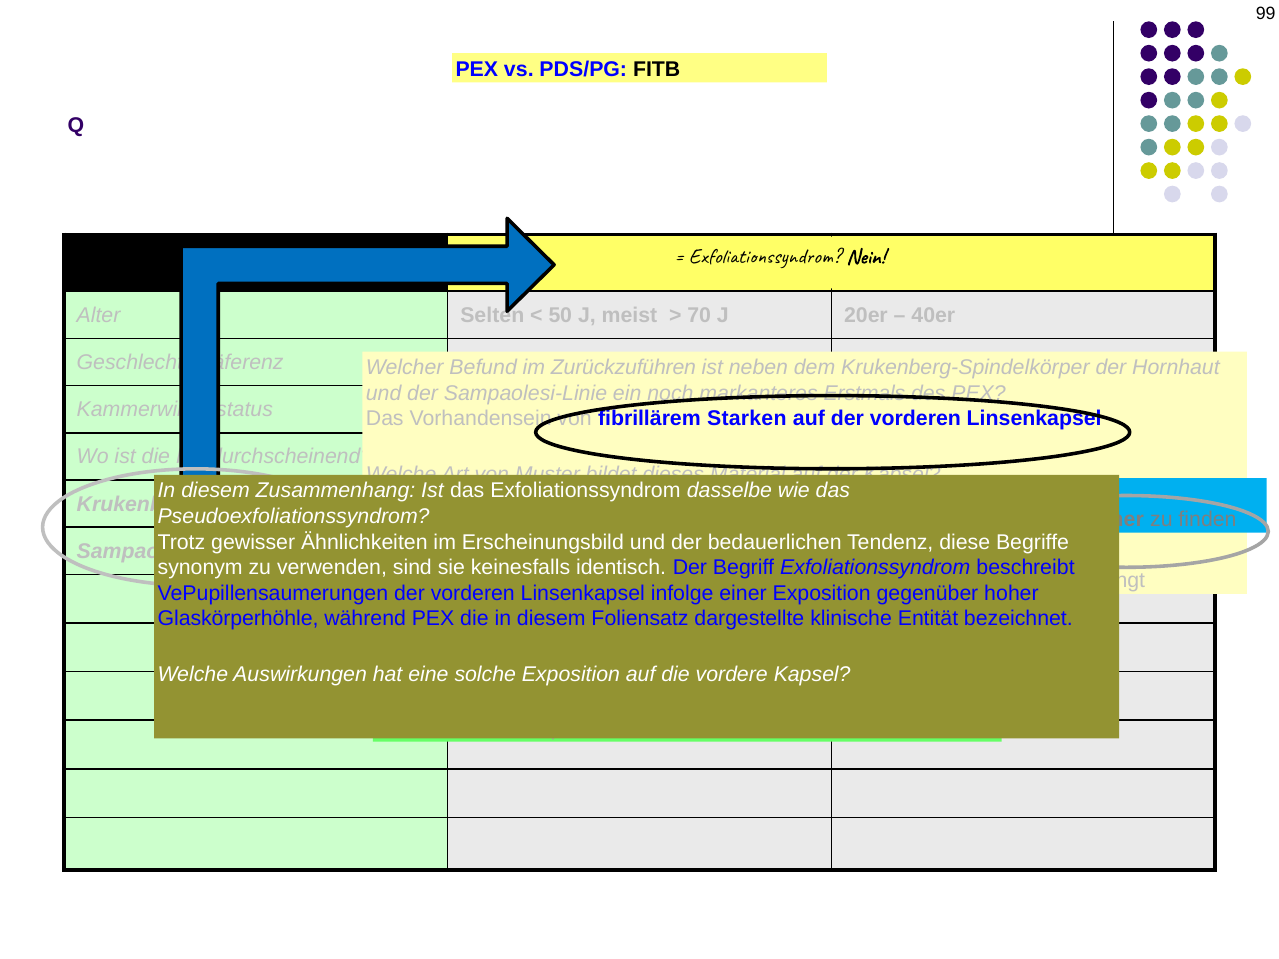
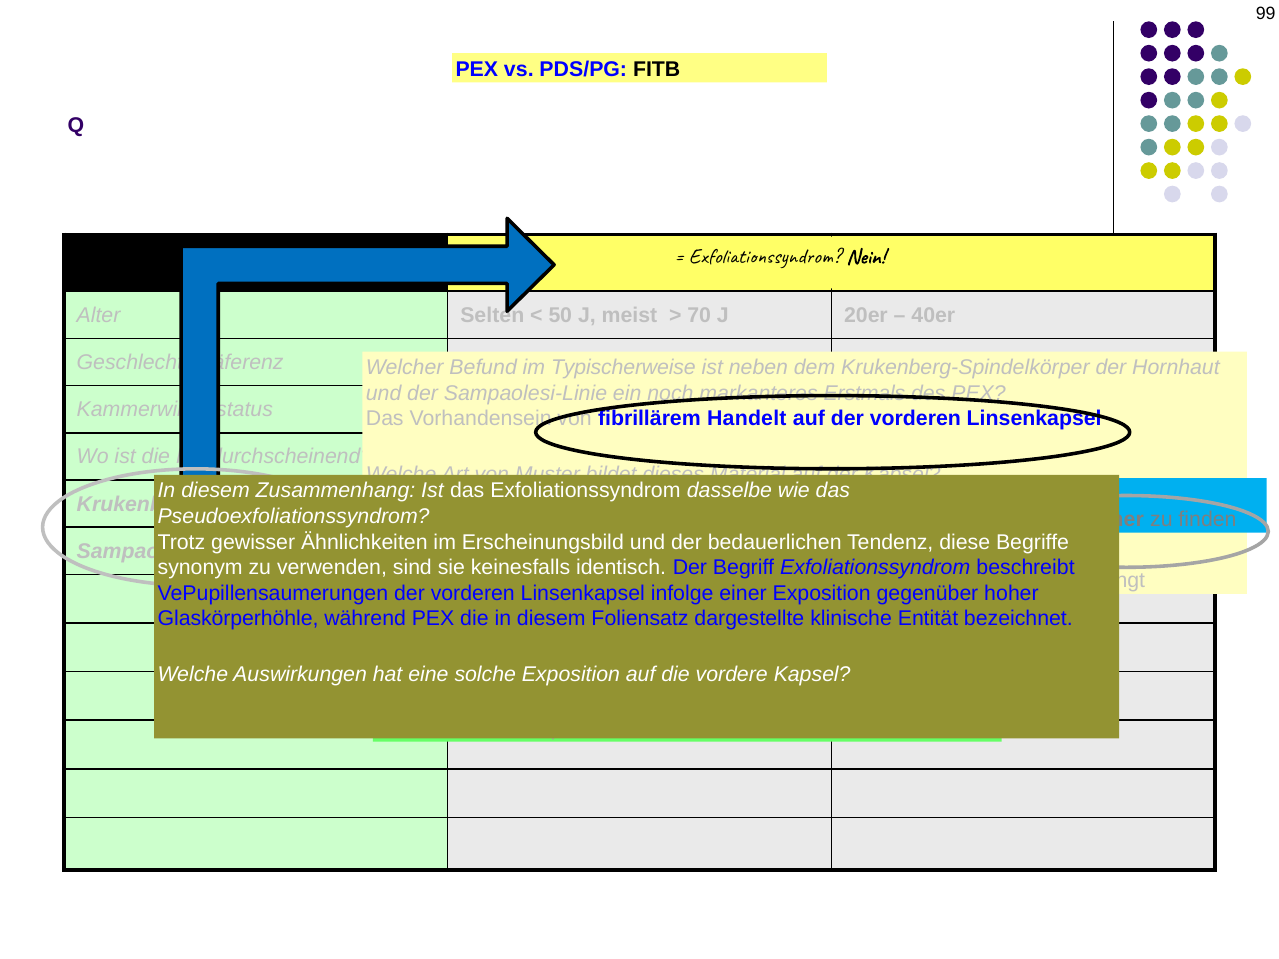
Zurückzuführen at (623, 368): Zurückzuführen -> Typischerweise
Starken: Starken -> Handelt
